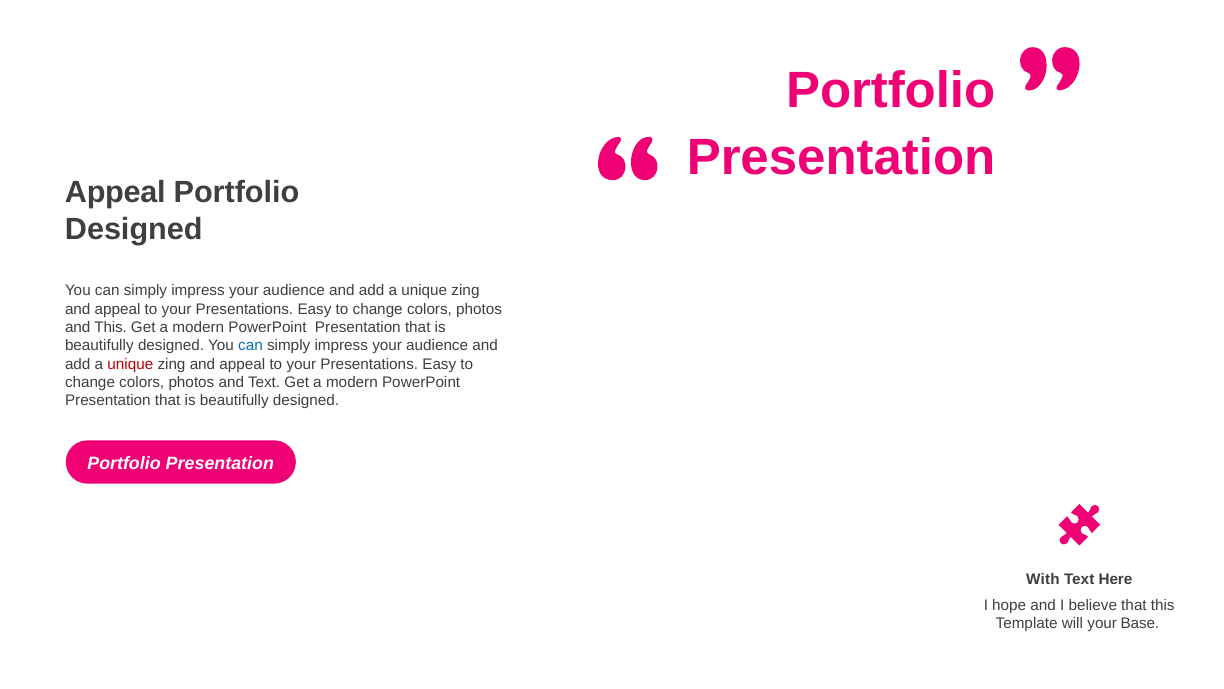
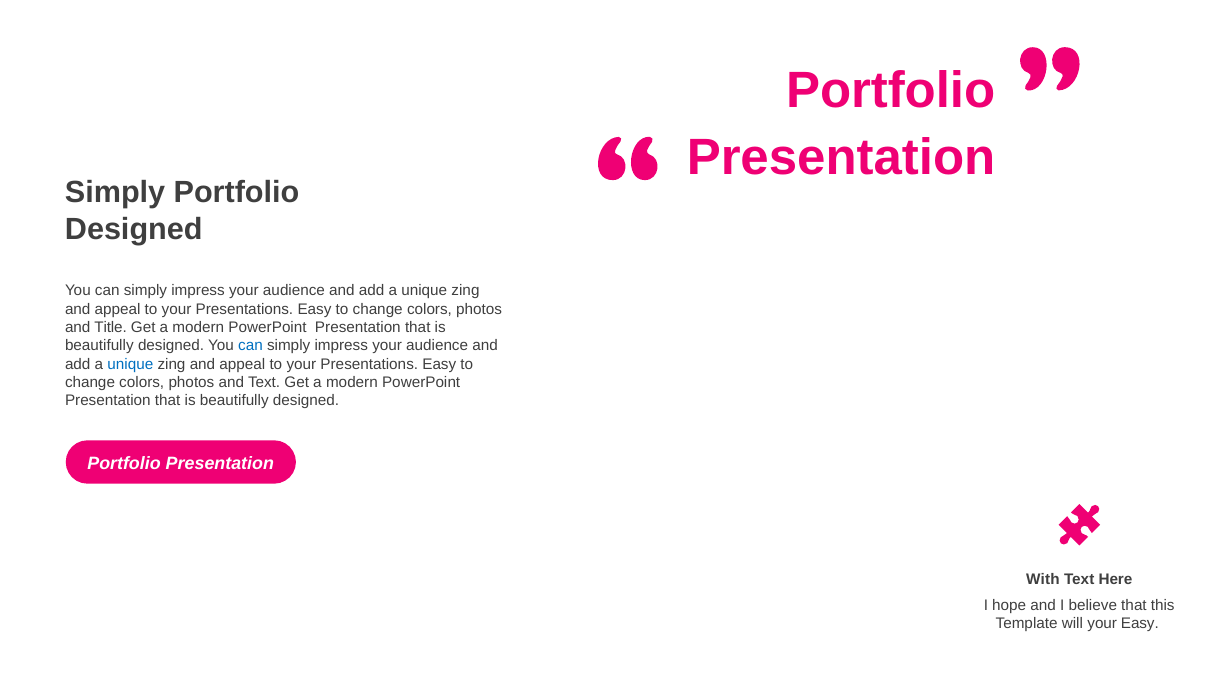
Appeal at (115, 192): Appeal -> Simply
and This: This -> Title
unique at (130, 364) colour: red -> blue
your Base: Base -> Easy
